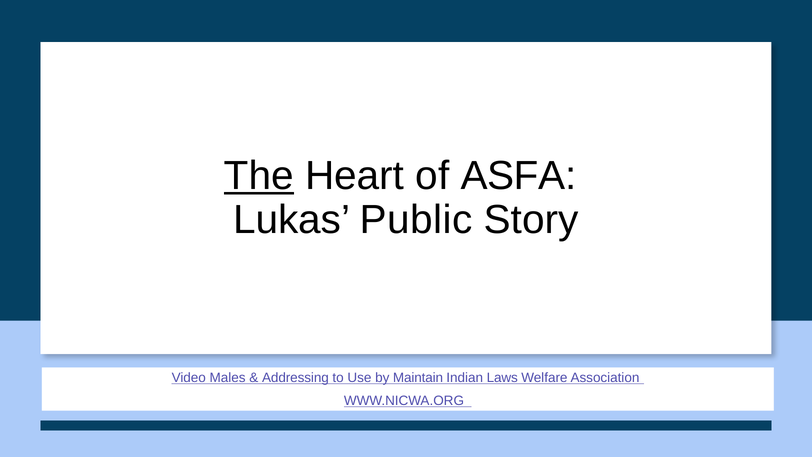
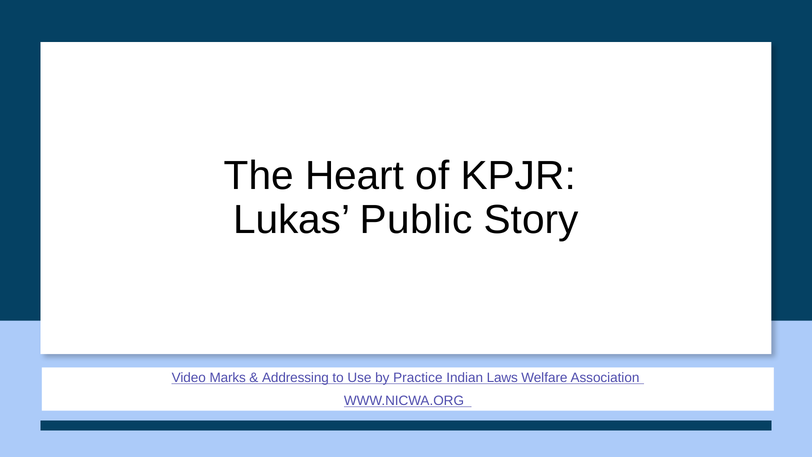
The underline: present -> none
ASFA: ASFA -> KPJR
Males: Males -> Marks
Maintain: Maintain -> Practice
